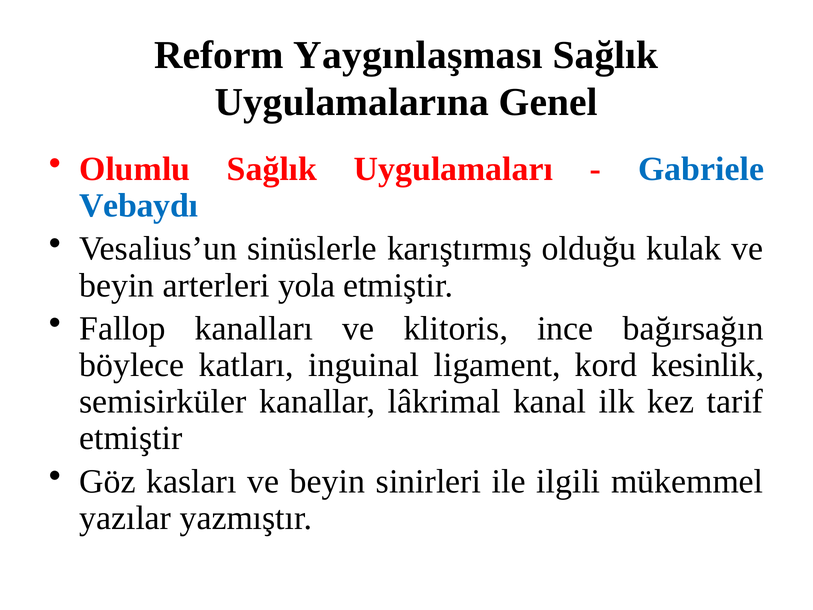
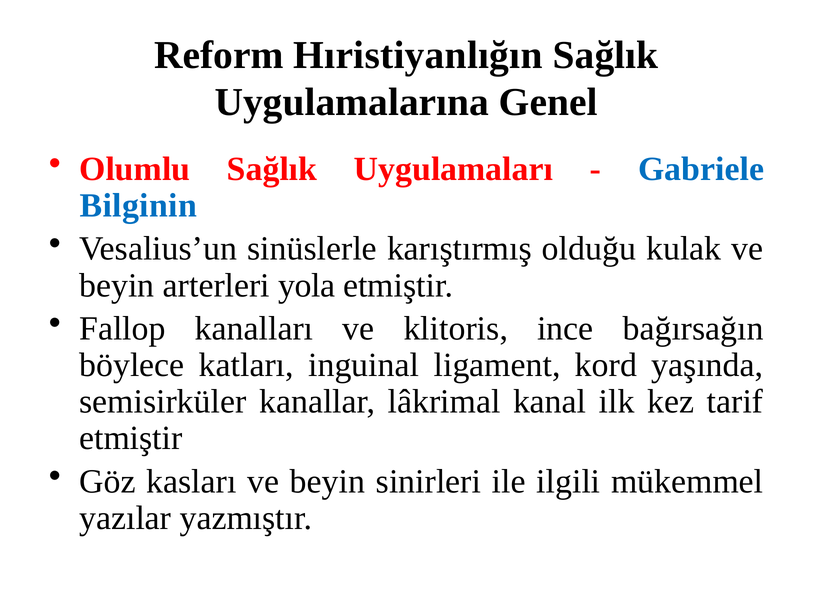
Yaygınlaşması: Yaygınlaşması -> Hıristiyanlığın
Vebaydı: Vebaydı -> Bilginin
kesinlik: kesinlik -> yaşında
